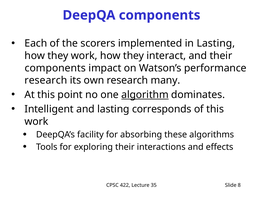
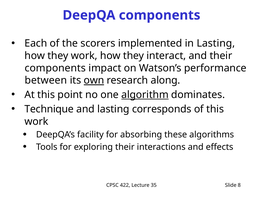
research at (46, 80): research -> between
own underline: none -> present
many: many -> along
Intelligent: Intelligent -> Technique
